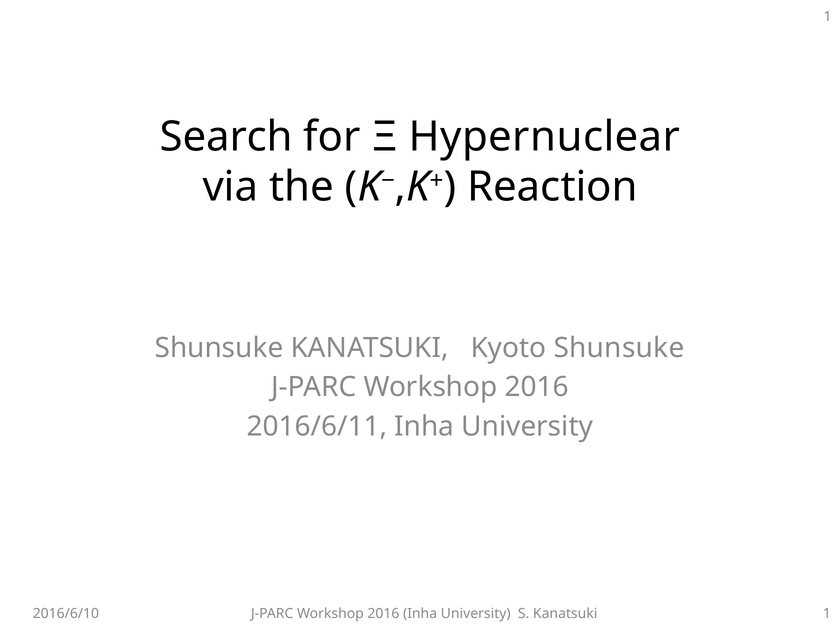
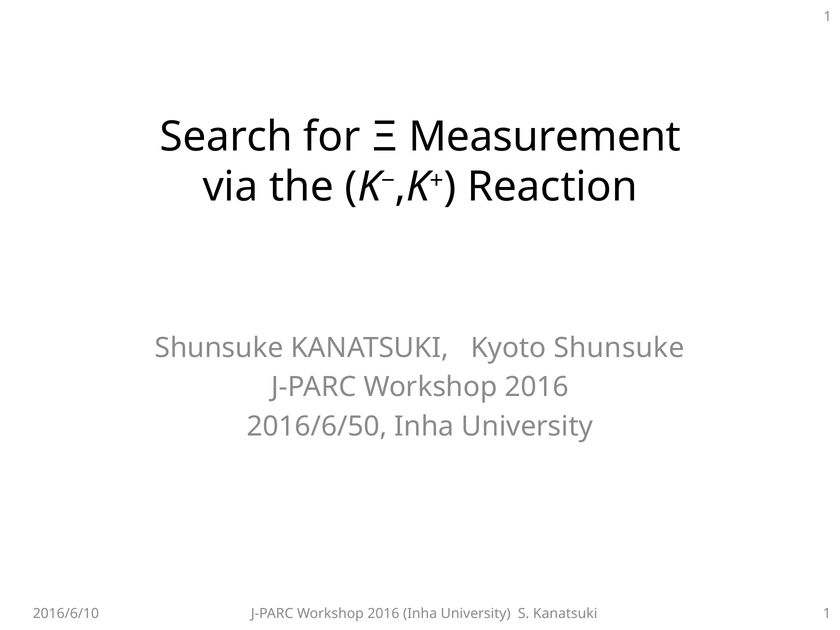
Hypernuclear: Hypernuclear -> Measurement
2016/6/11: 2016/6/11 -> 2016/6/50
